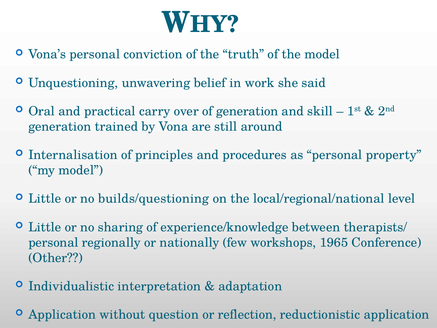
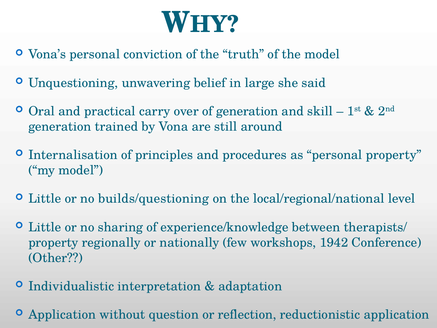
work: work -> large
personal at (53, 242): personal -> property
1965: 1965 -> 1942
